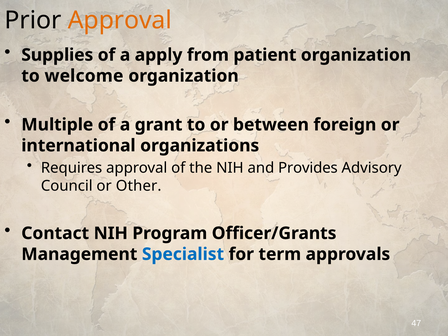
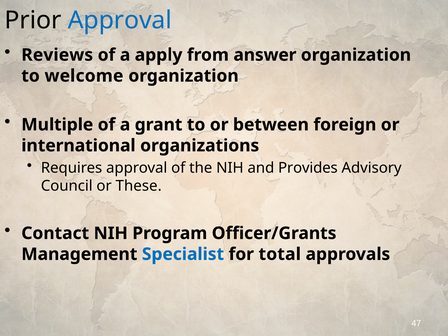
Approval at (120, 20) colour: orange -> blue
Supplies: Supplies -> Reviews
patient: patient -> answer
Other: Other -> These
term: term -> total
